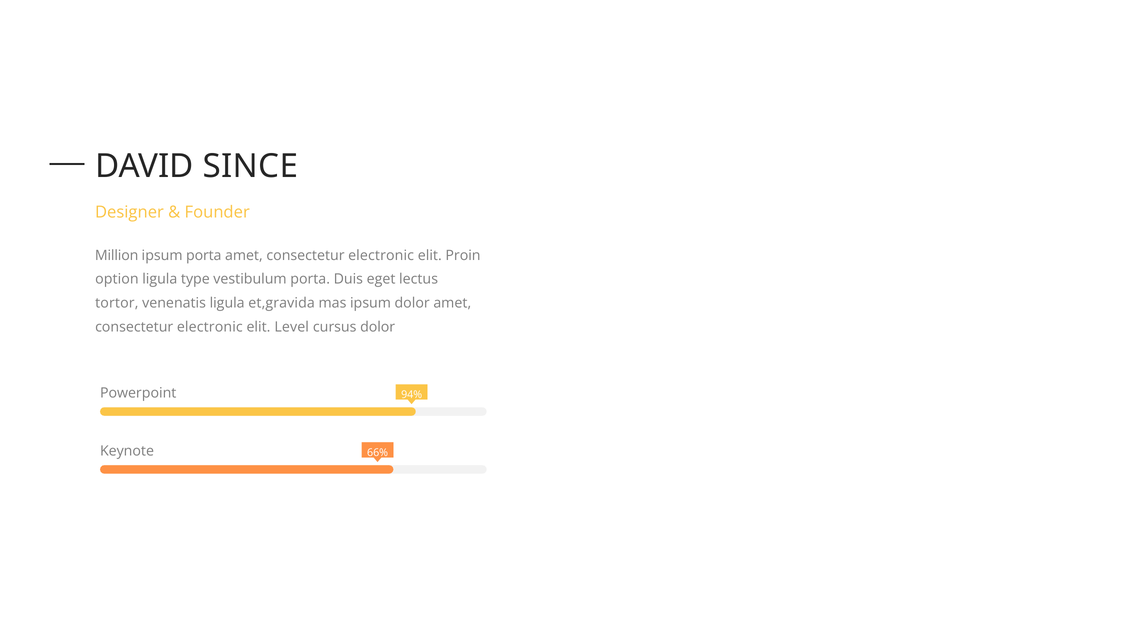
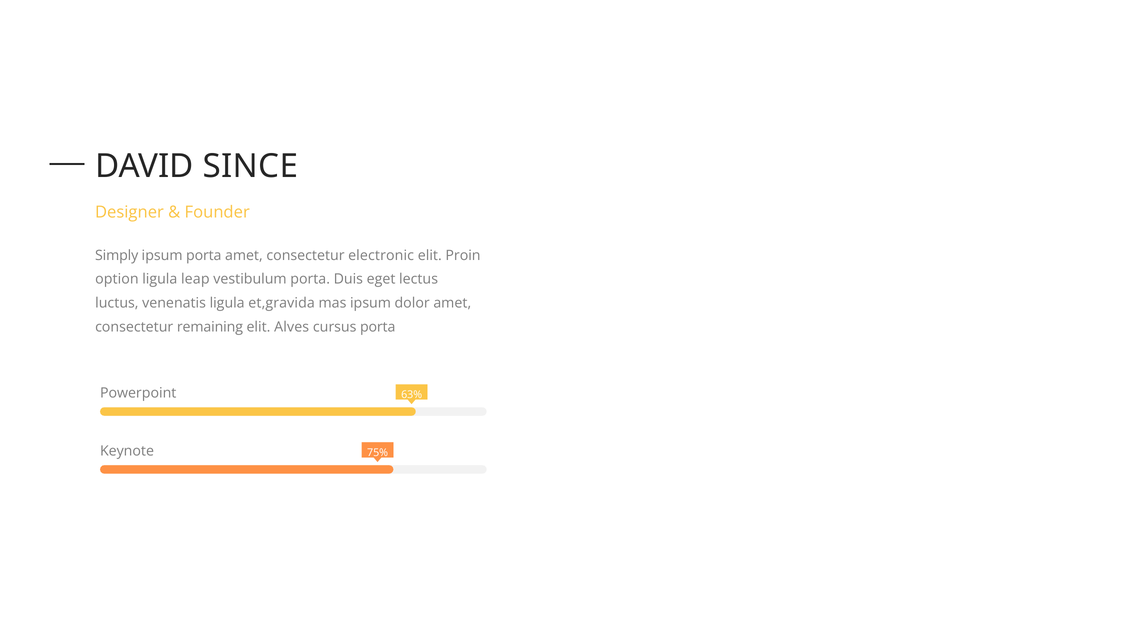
Million: Million -> Simply
type: type -> leap
tortor: tortor -> luctus
electronic at (210, 327): electronic -> remaining
Level: Level -> Alves
cursus dolor: dolor -> porta
94%: 94% -> 63%
66%: 66% -> 75%
